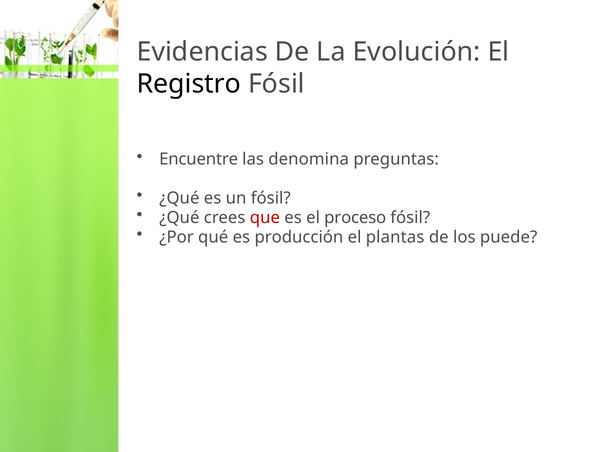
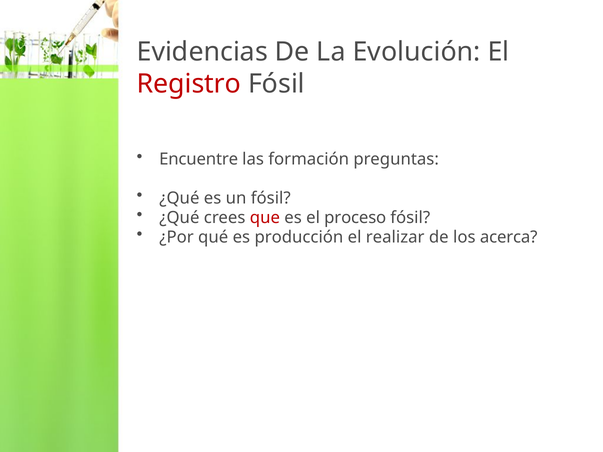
Registro colour: black -> red
denomina: denomina -> formación
plantas: plantas -> realizar
puede: puede -> acerca
